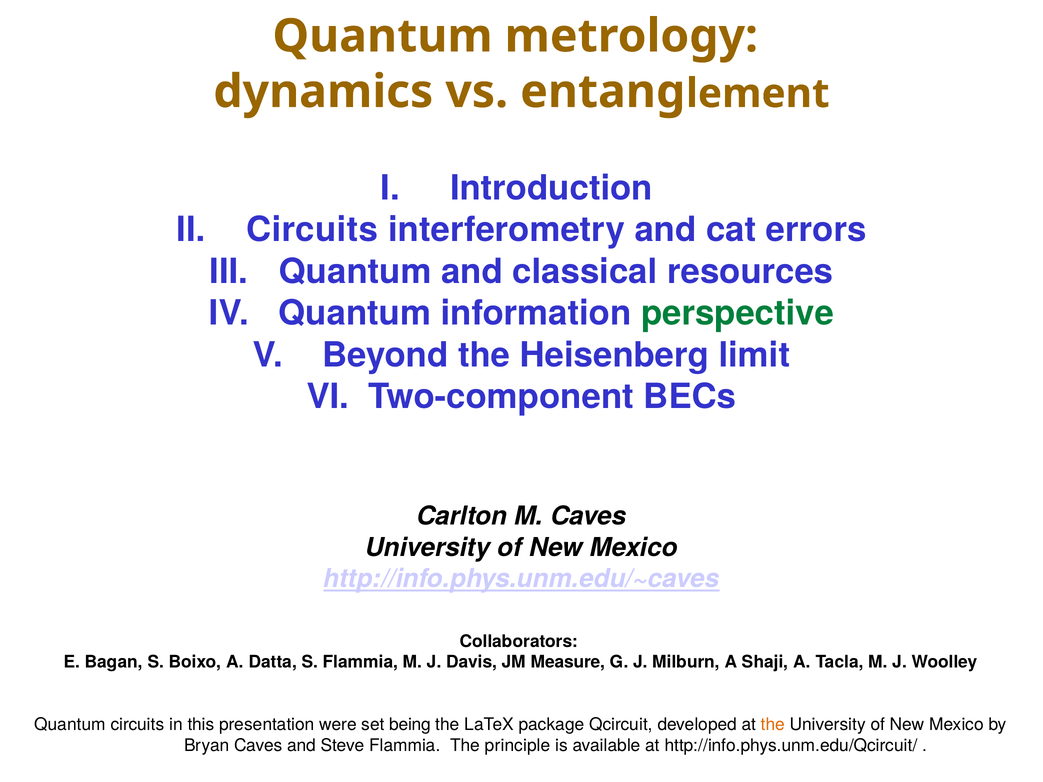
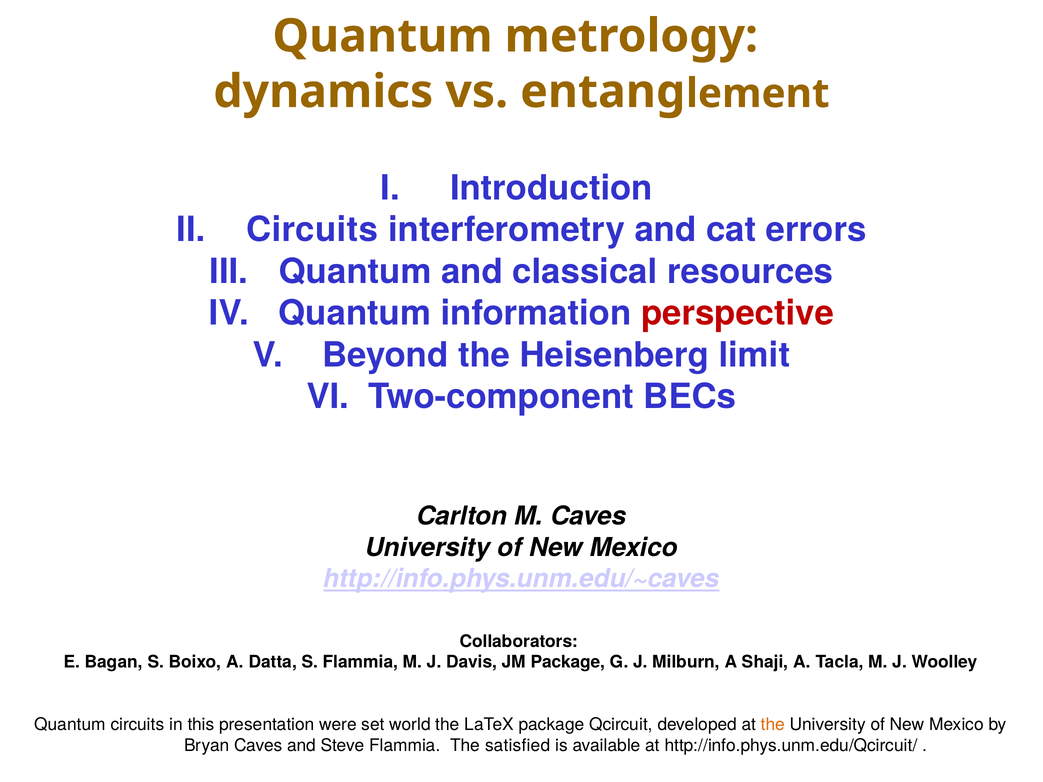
perspective colour: green -> red
JM Measure: Measure -> Package
being: being -> world
principle: principle -> satisfied
